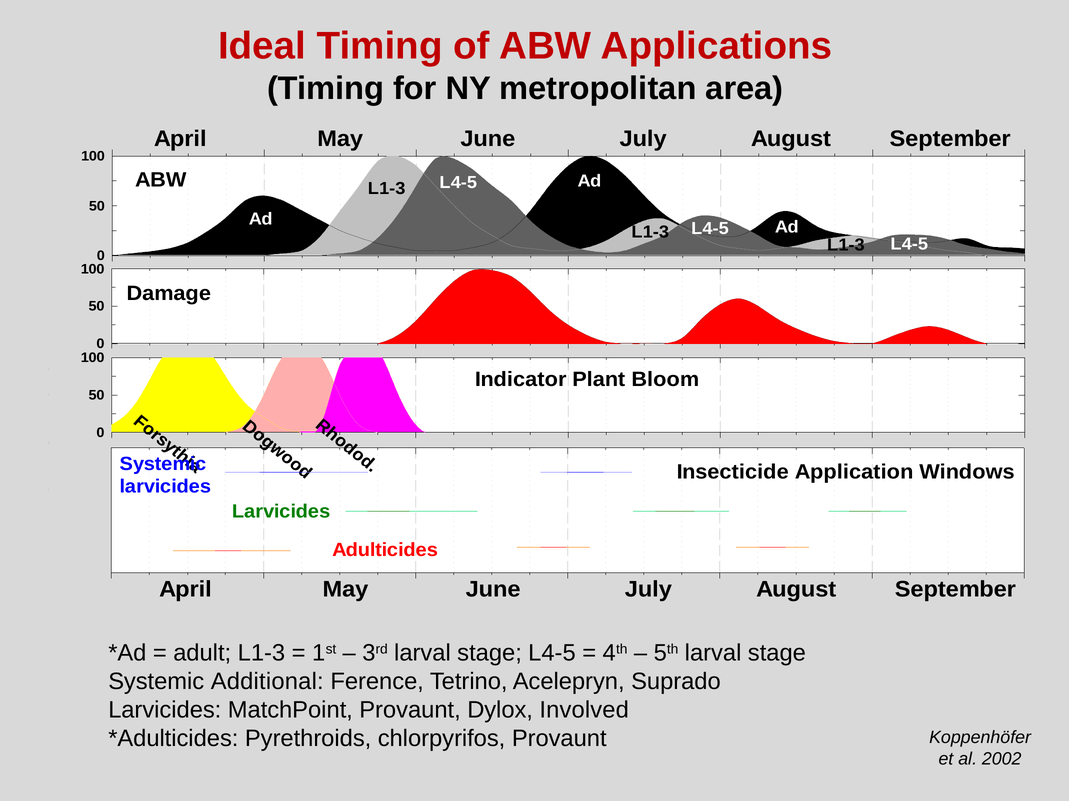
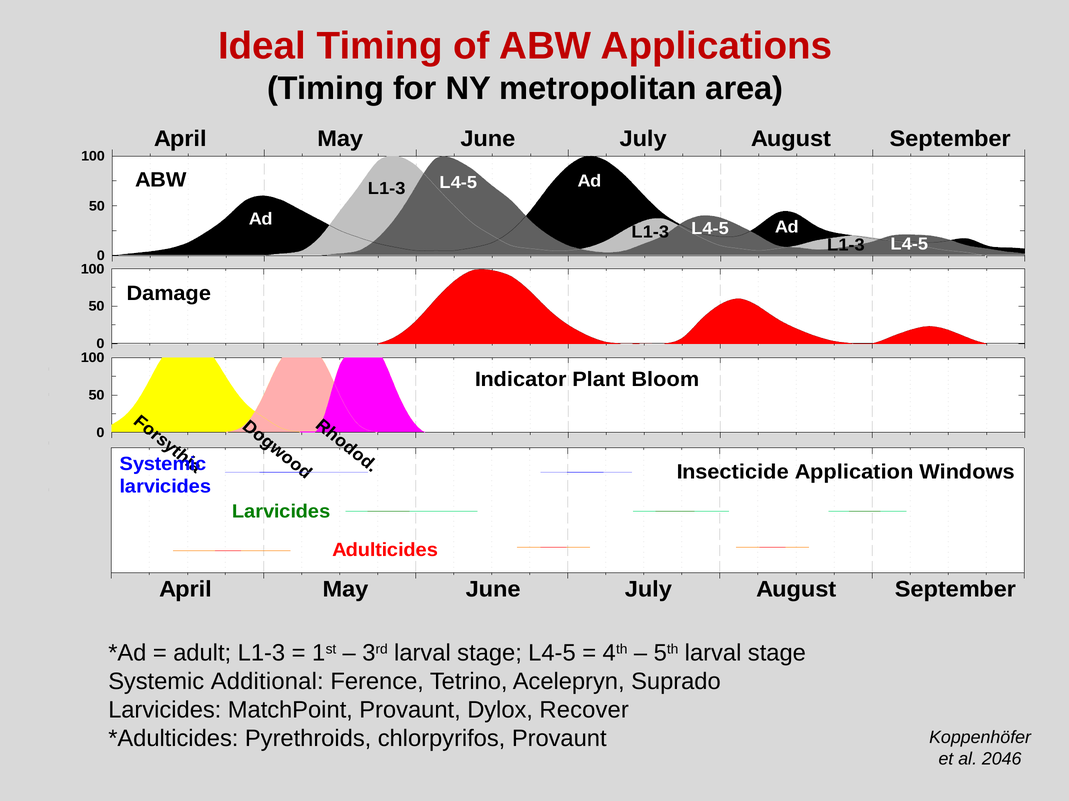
Involved: Involved -> Recover
2002: 2002 -> 2046
